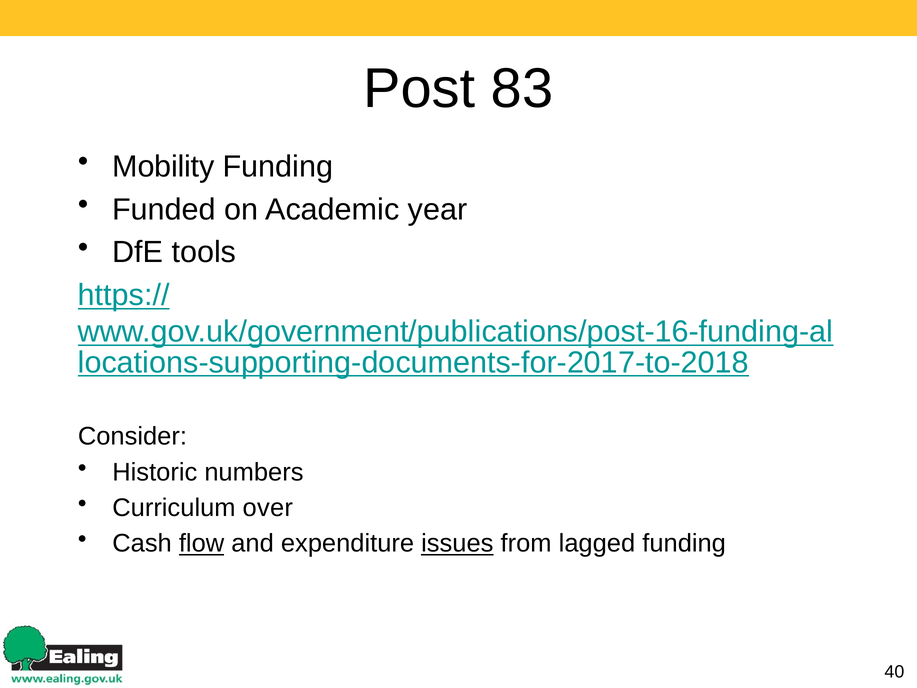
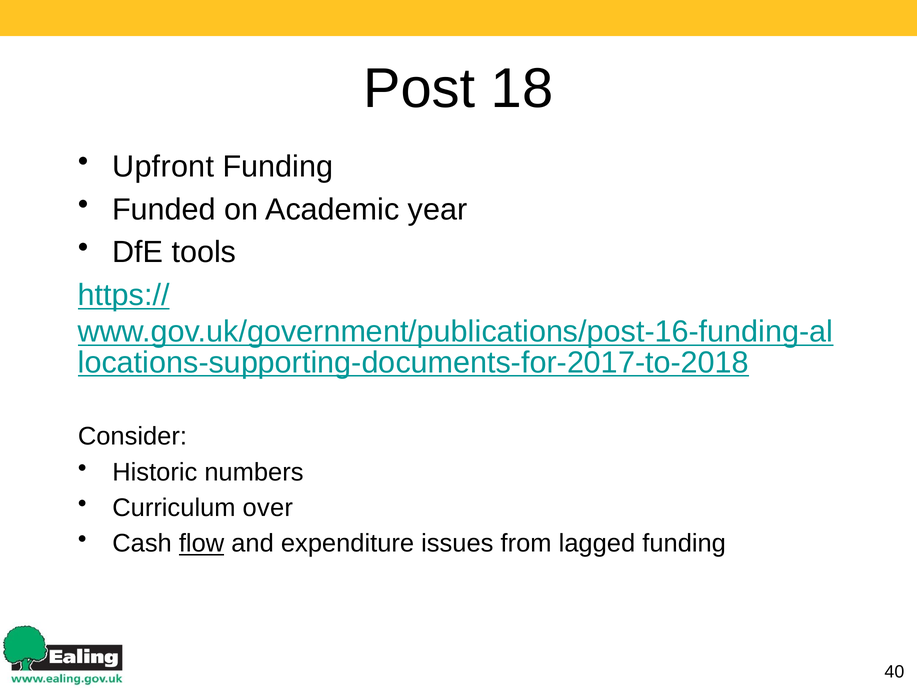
83: 83 -> 18
Mobility: Mobility -> Upfront
issues underline: present -> none
